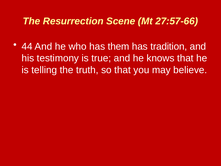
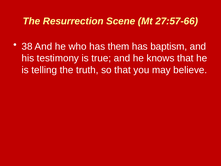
44: 44 -> 38
tradition: tradition -> baptism
